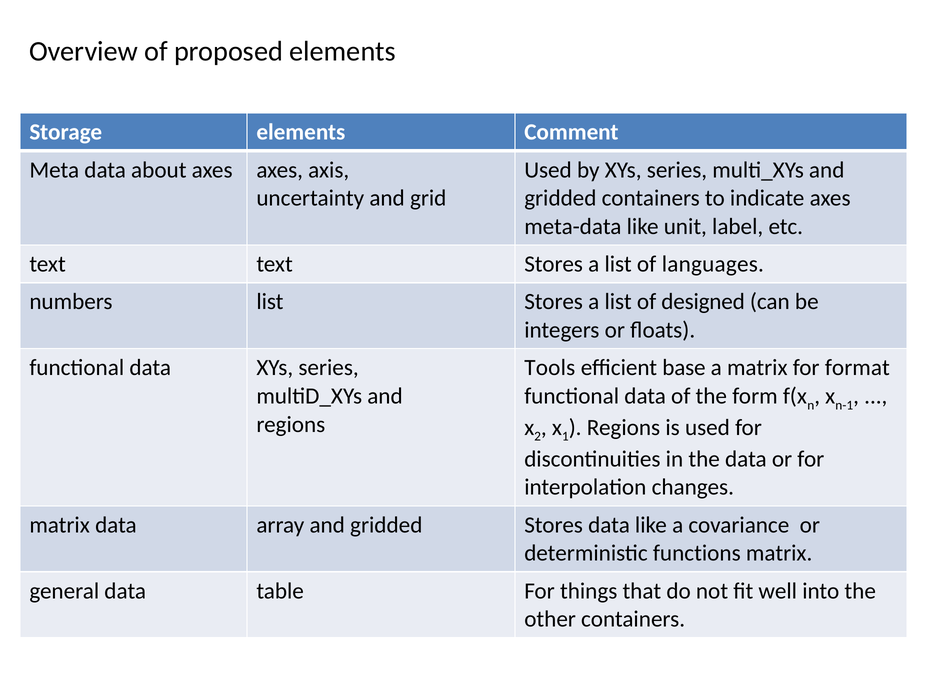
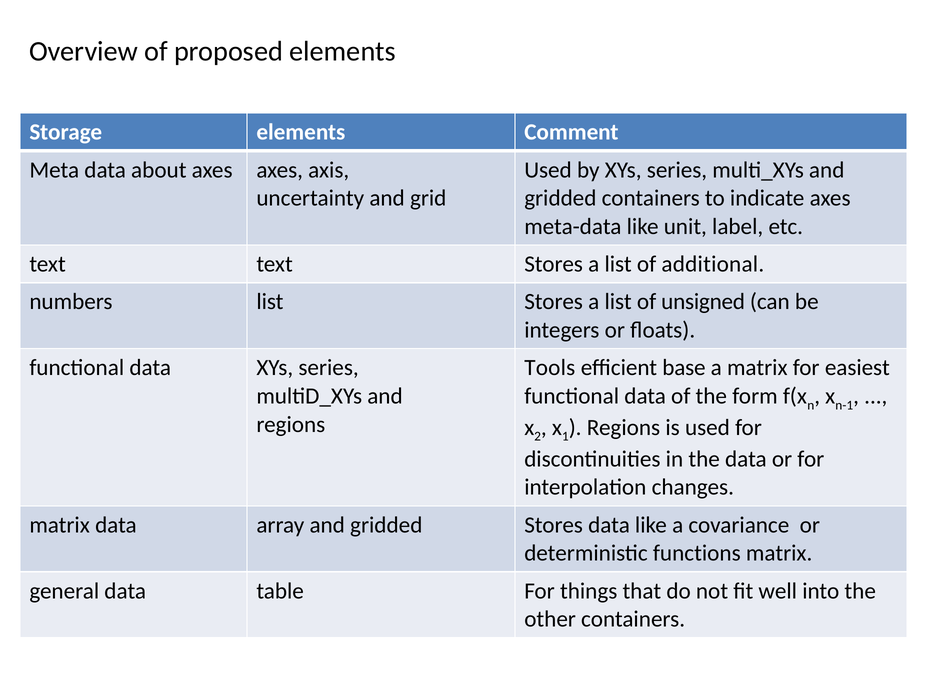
languages: languages -> additional
designed: designed -> unsigned
format: format -> easiest
